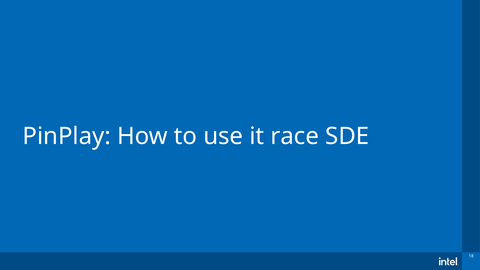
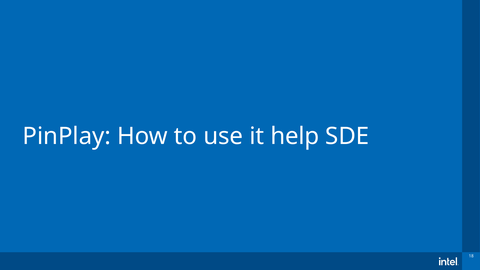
race: race -> help
